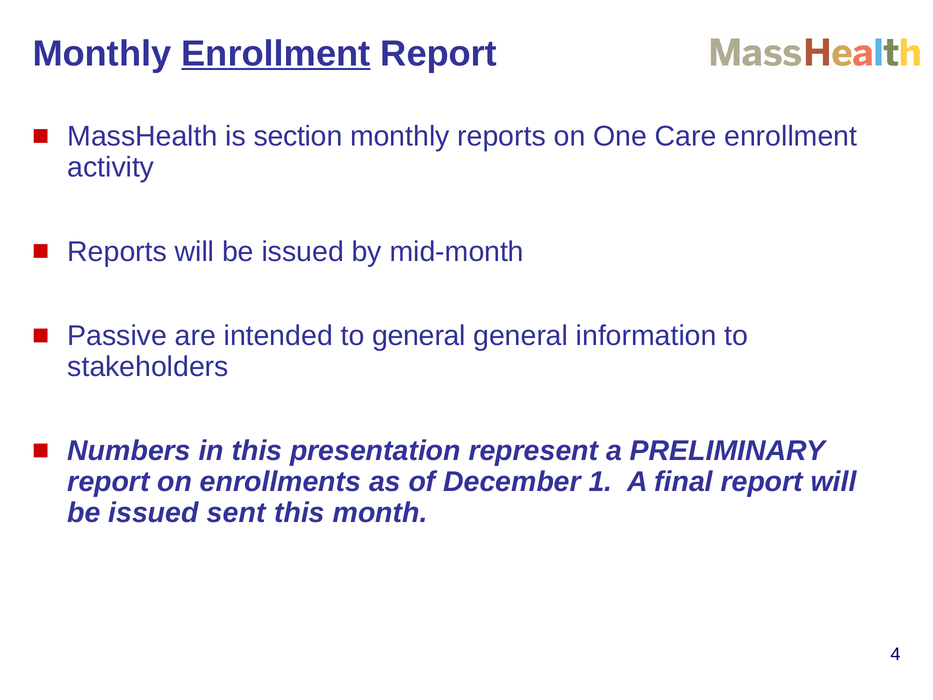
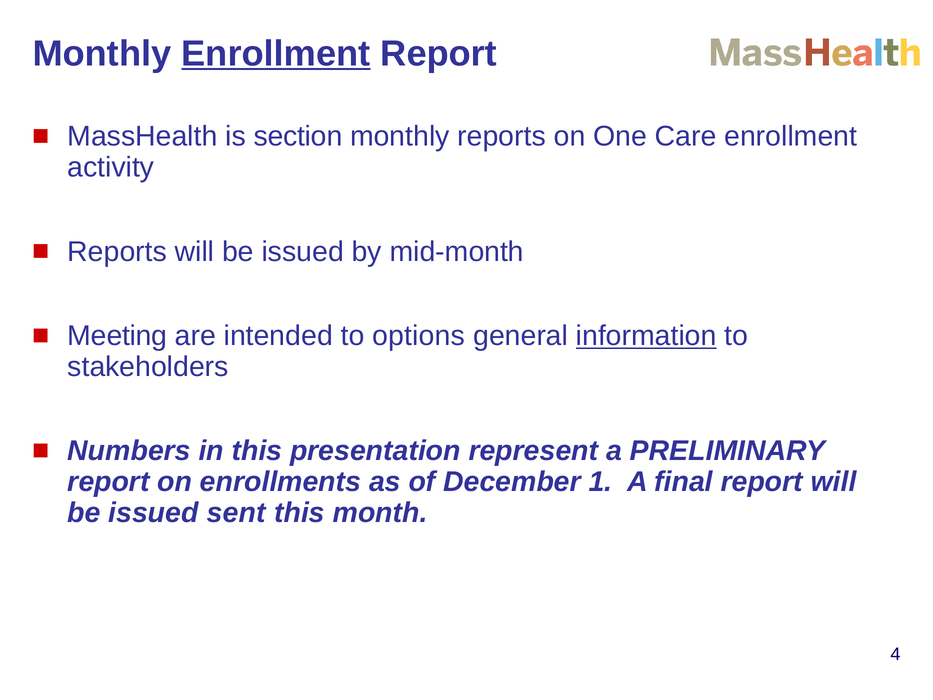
Passive: Passive -> Meeting
to general: general -> options
information underline: none -> present
